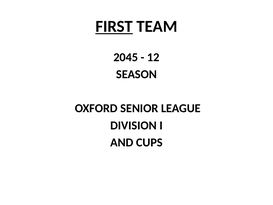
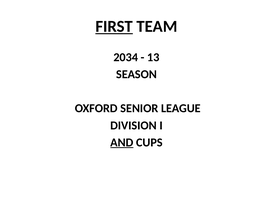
2045: 2045 -> 2034
12: 12 -> 13
AND underline: none -> present
